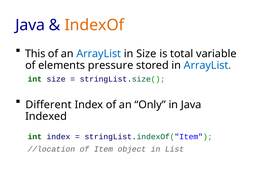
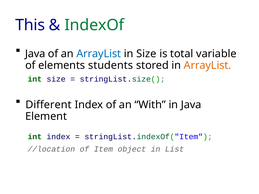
Java at (30, 25): Java -> This
IndexOf colour: orange -> green
This at (35, 54): This -> Java
pressure: pressure -> students
ArrayList at (208, 66) colour: blue -> orange
Only: Only -> With
Indexed: Indexed -> Element
